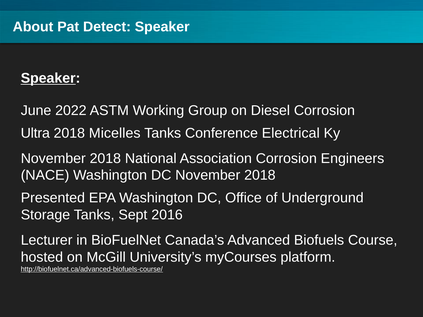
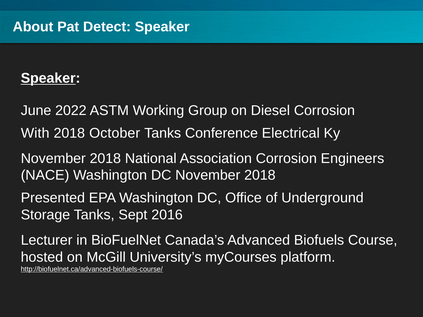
Ultra: Ultra -> With
Micelles: Micelles -> October
